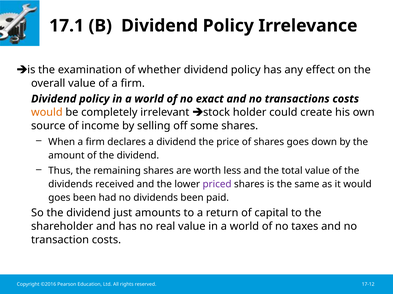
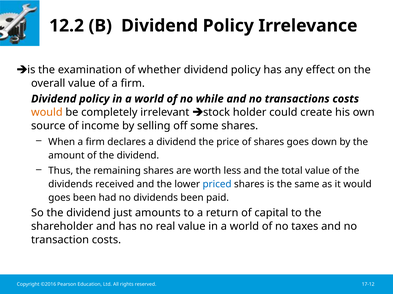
17.1: 17.1 -> 12.2
exact: exact -> while
priced colour: purple -> blue
